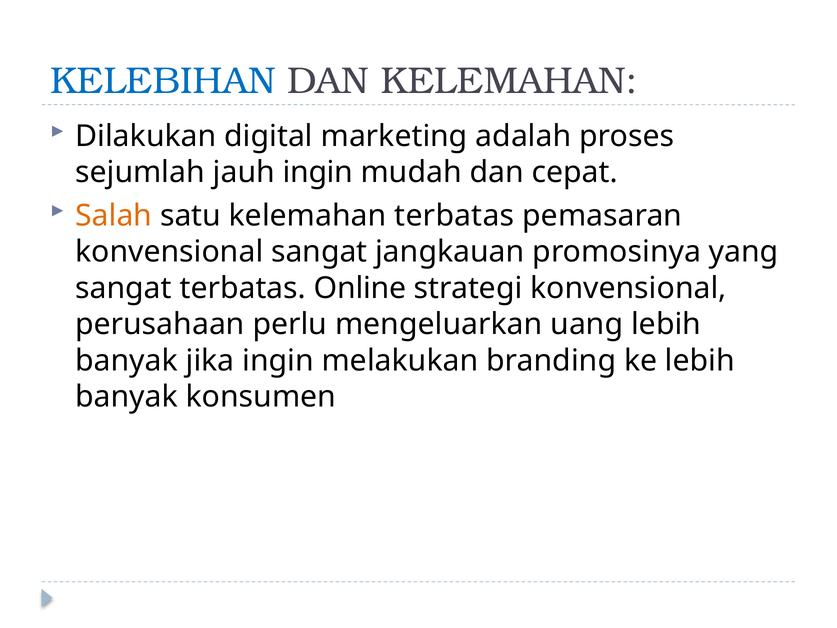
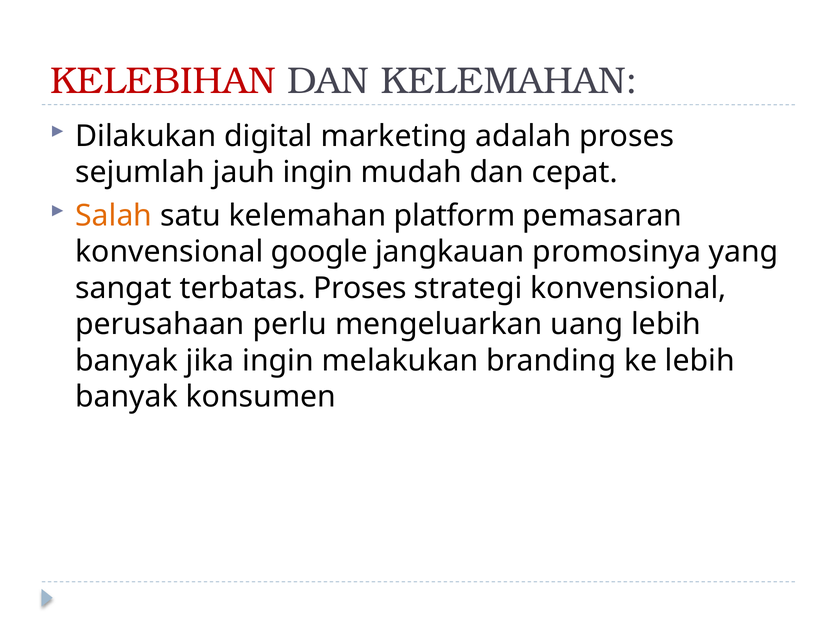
KELEBIHAN colour: blue -> red
kelemahan terbatas: terbatas -> platform
konvensional sangat: sangat -> google
terbatas Online: Online -> Proses
